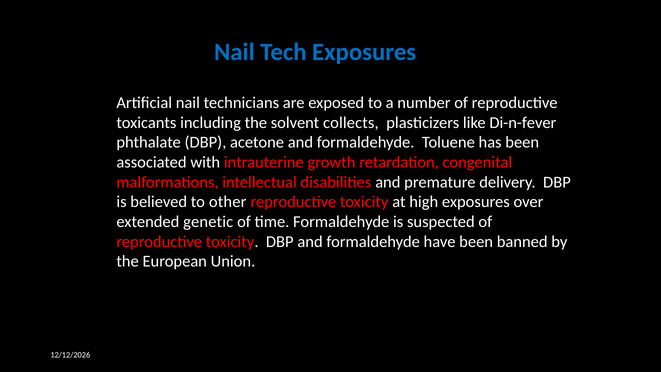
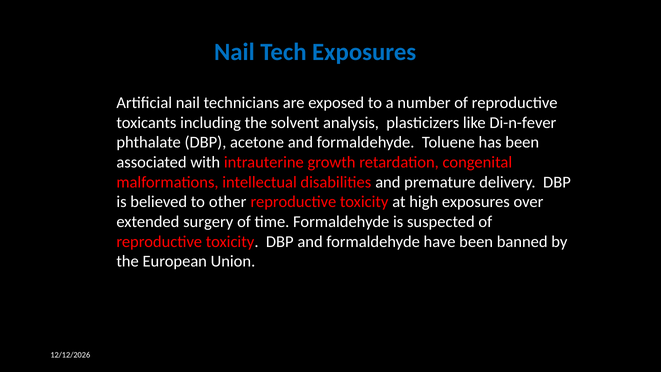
collects: collects -> analysis
genetic: genetic -> surgery
